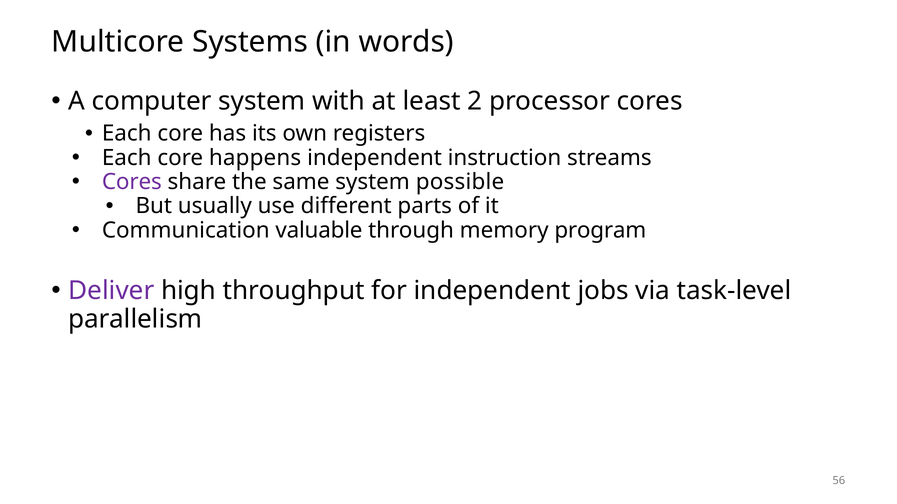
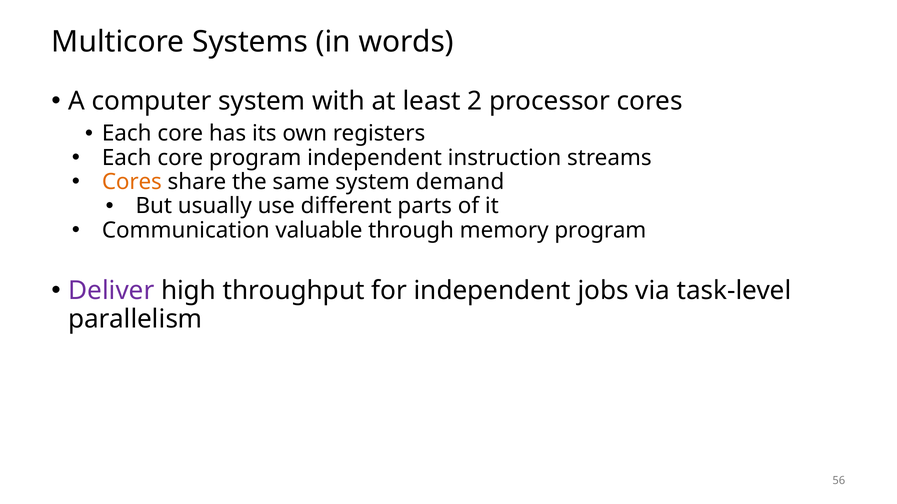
core happens: happens -> program
Cores at (132, 182) colour: purple -> orange
possible: possible -> demand
